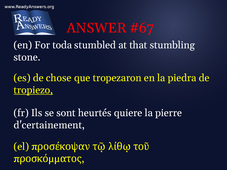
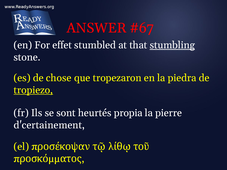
toda: toda -> effet
stumbling underline: none -> present
quiere: quiere -> propia
